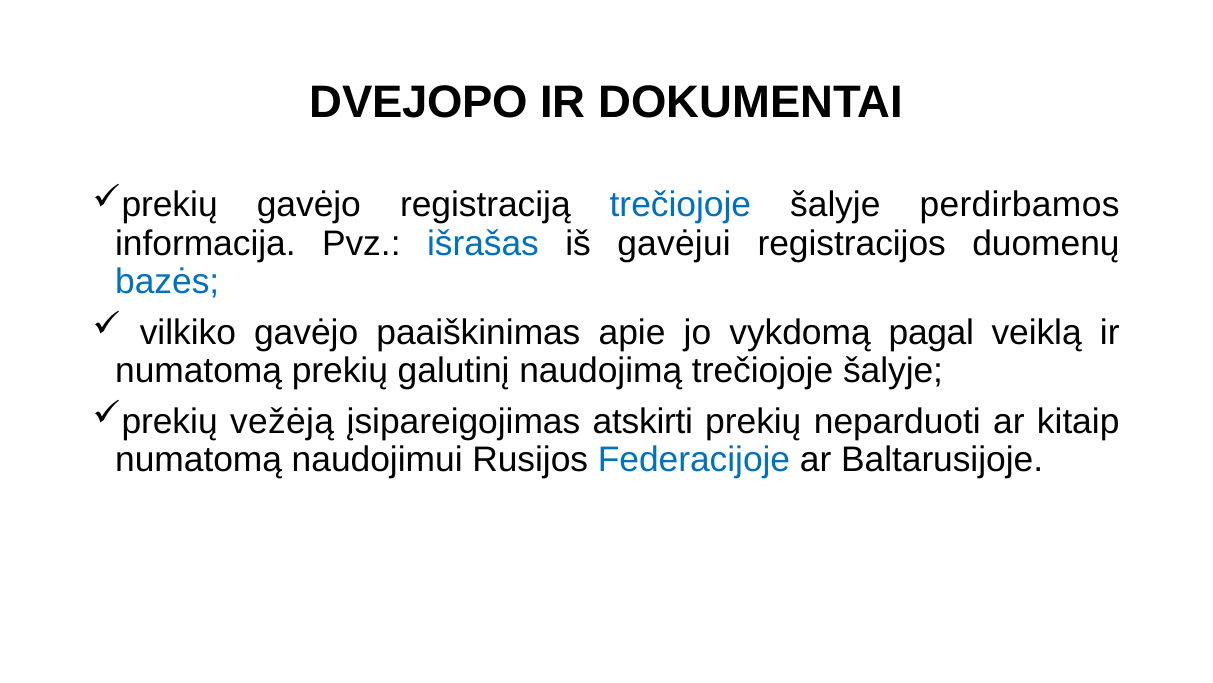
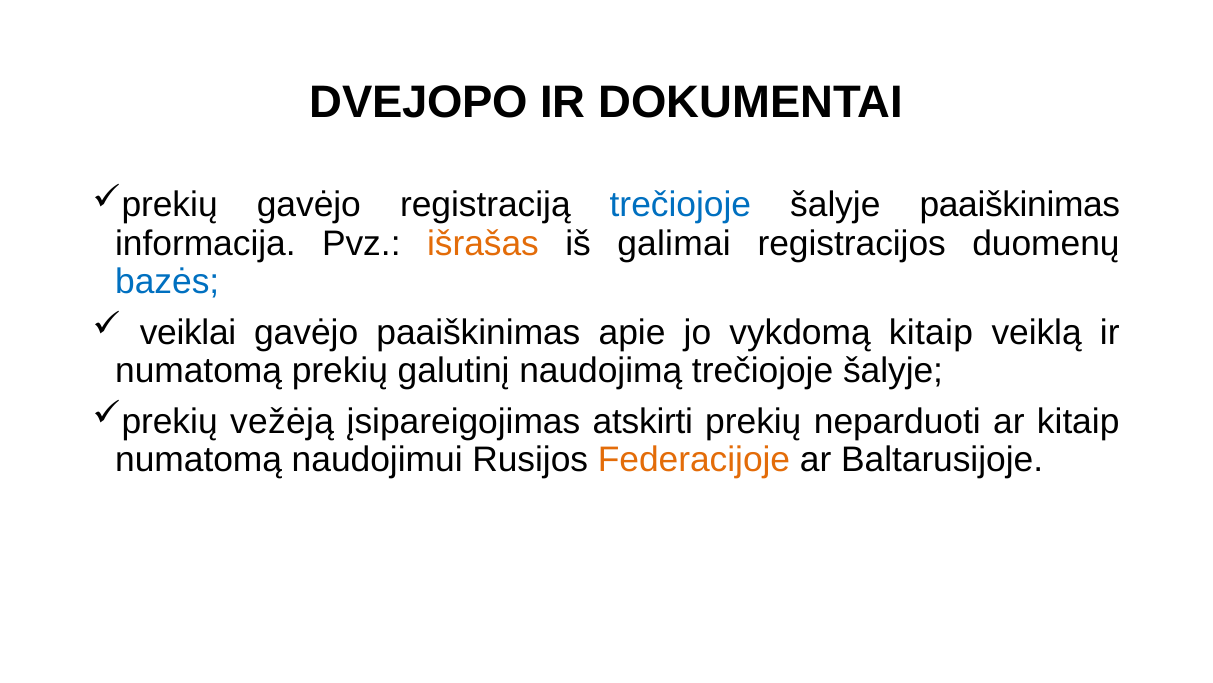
šalyje perdirbamos: perdirbamos -> paaiškinimas
išrašas colour: blue -> orange
gavėjui: gavėjui -> galimai
vilkiko: vilkiko -> veiklai
vykdomą pagal: pagal -> kitaip
Federacijoje colour: blue -> orange
